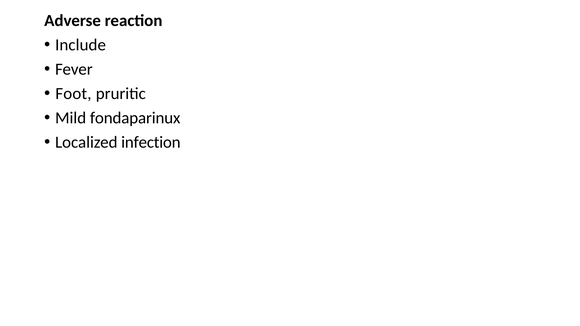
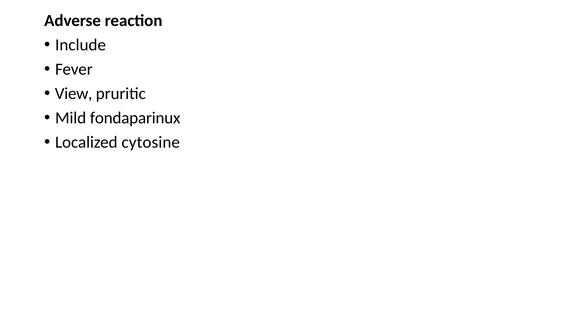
Foot: Foot -> View
infection: infection -> cytosine
